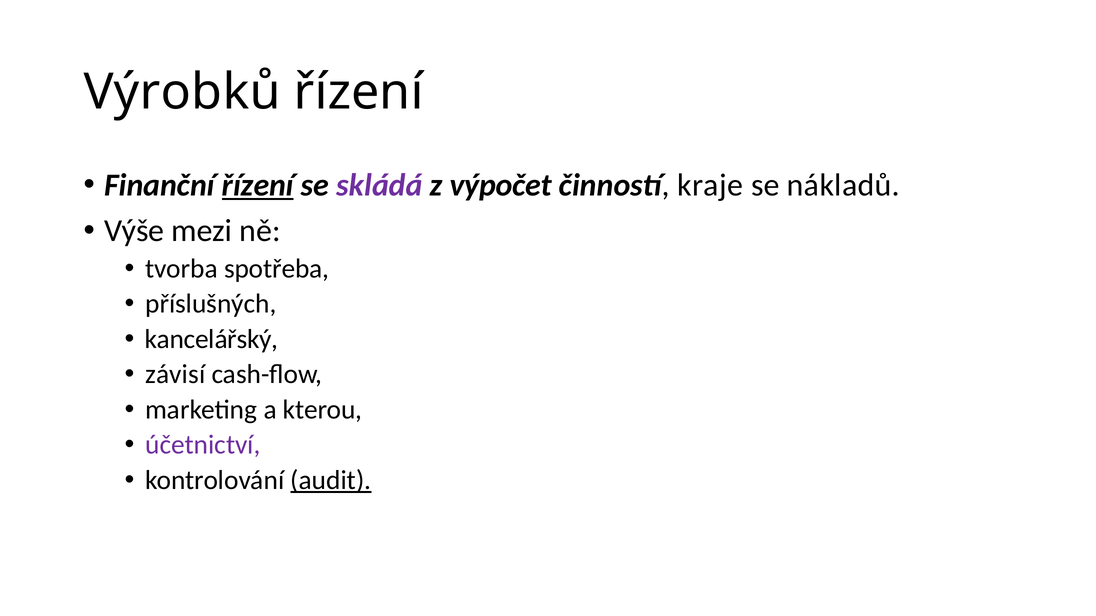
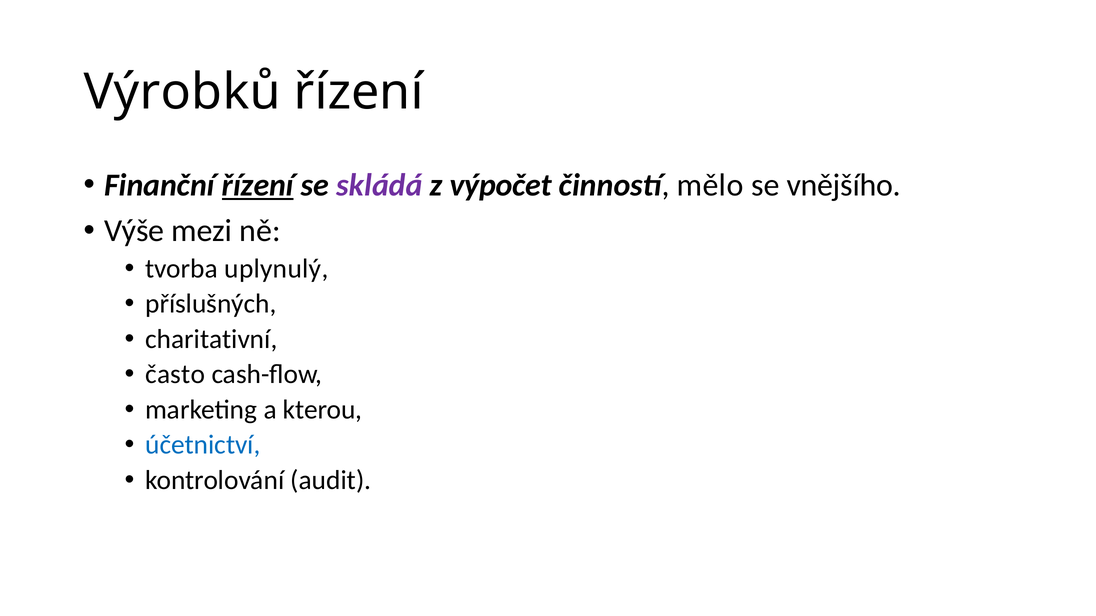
kraje: kraje -> mělo
nákladů: nákladů -> vnějšího
spotřeba: spotřeba -> uplynulý
kancelářský: kancelářský -> charitativní
závisí: závisí -> často
účetnictví colour: purple -> blue
audit underline: present -> none
